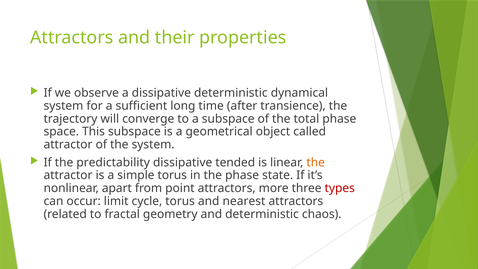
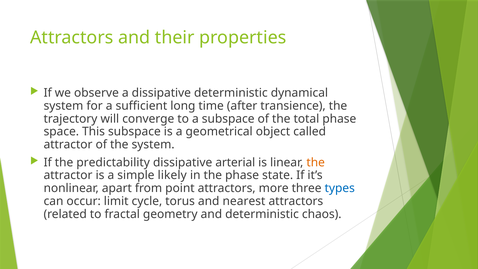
tended: tended -> arterial
simple torus: torus -> likely
types colour: red -> blue
